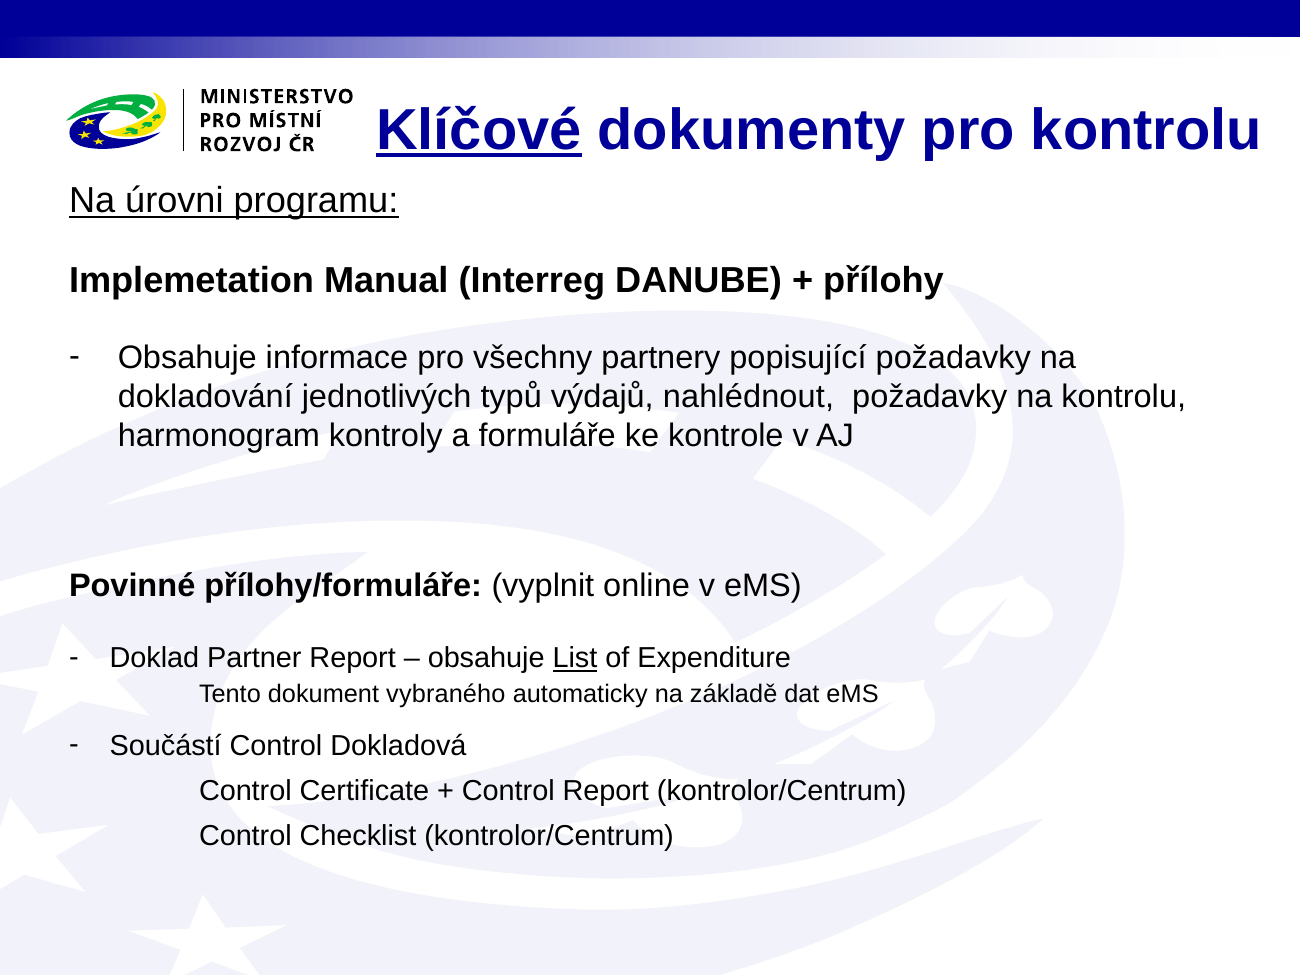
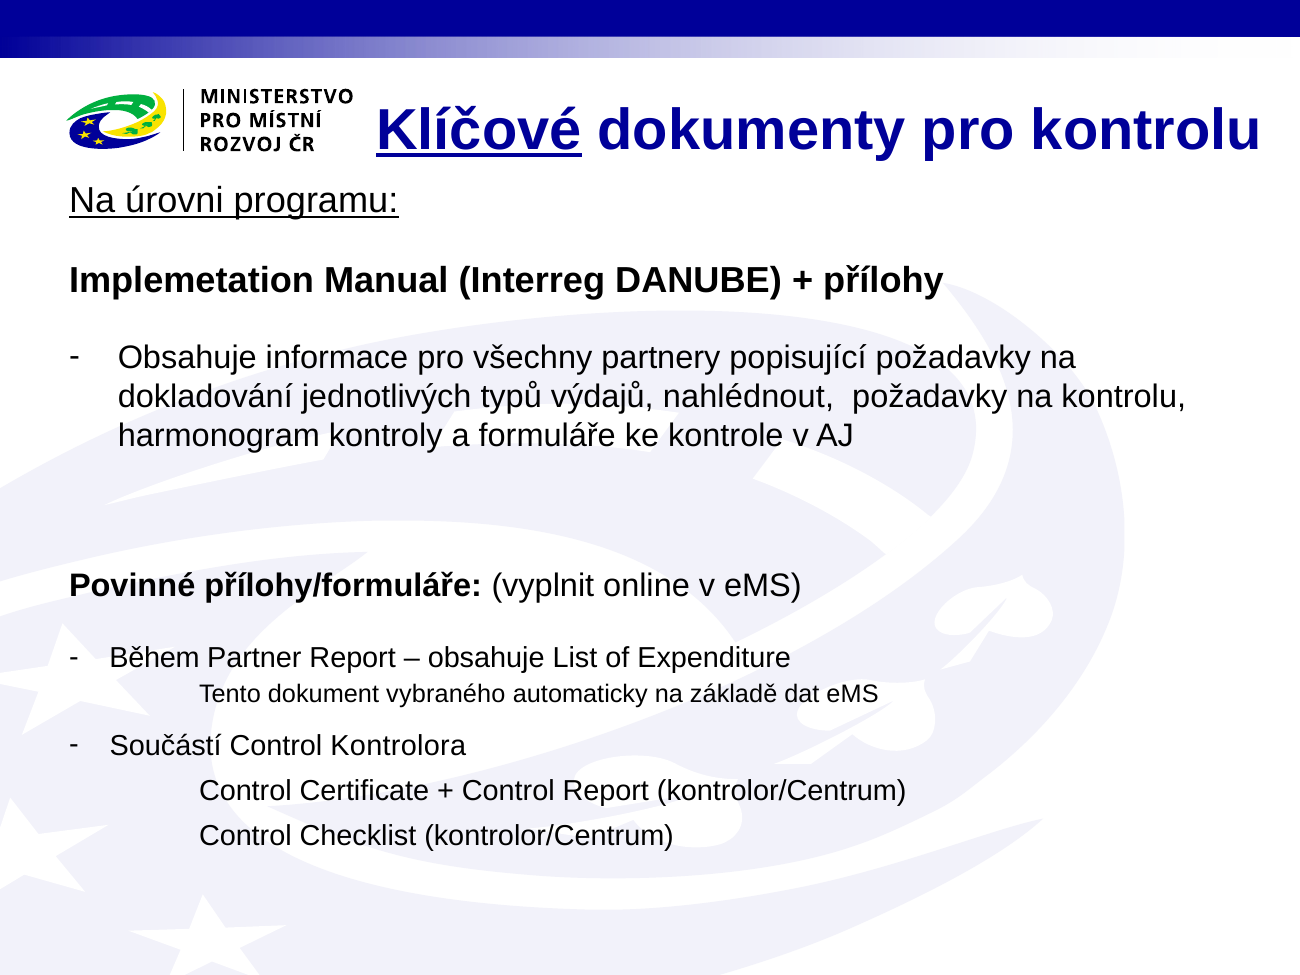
Doklad: Doklad -> Během
List underline: present -> none
Dokladová: Dokladová -> Kontrolora
